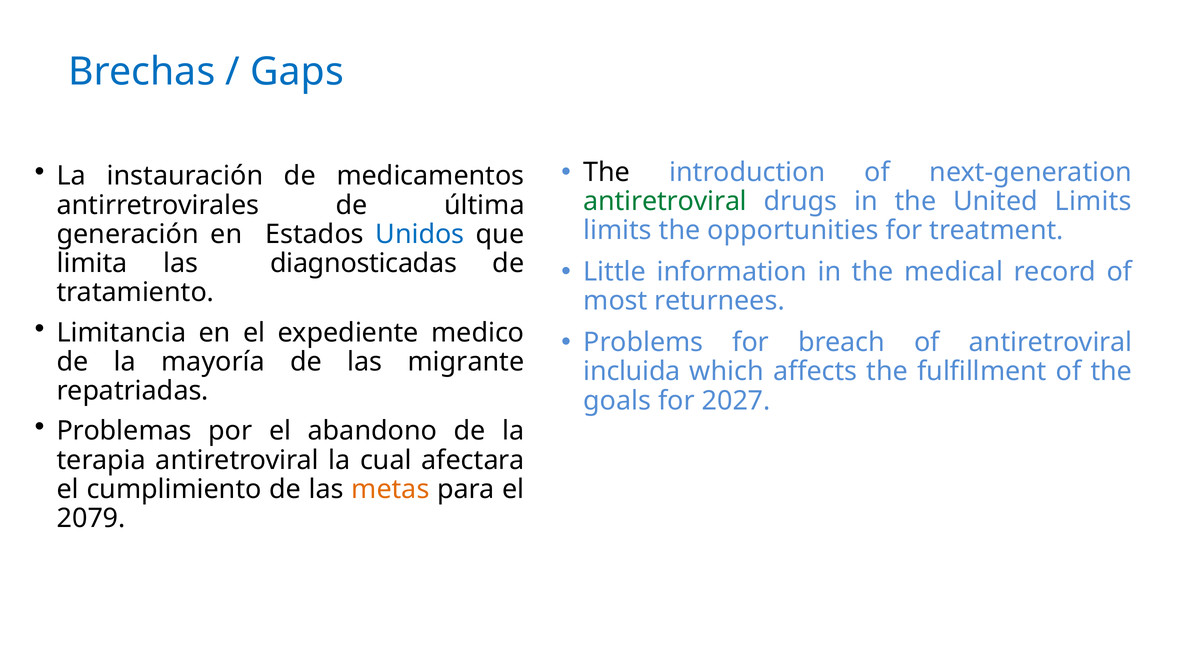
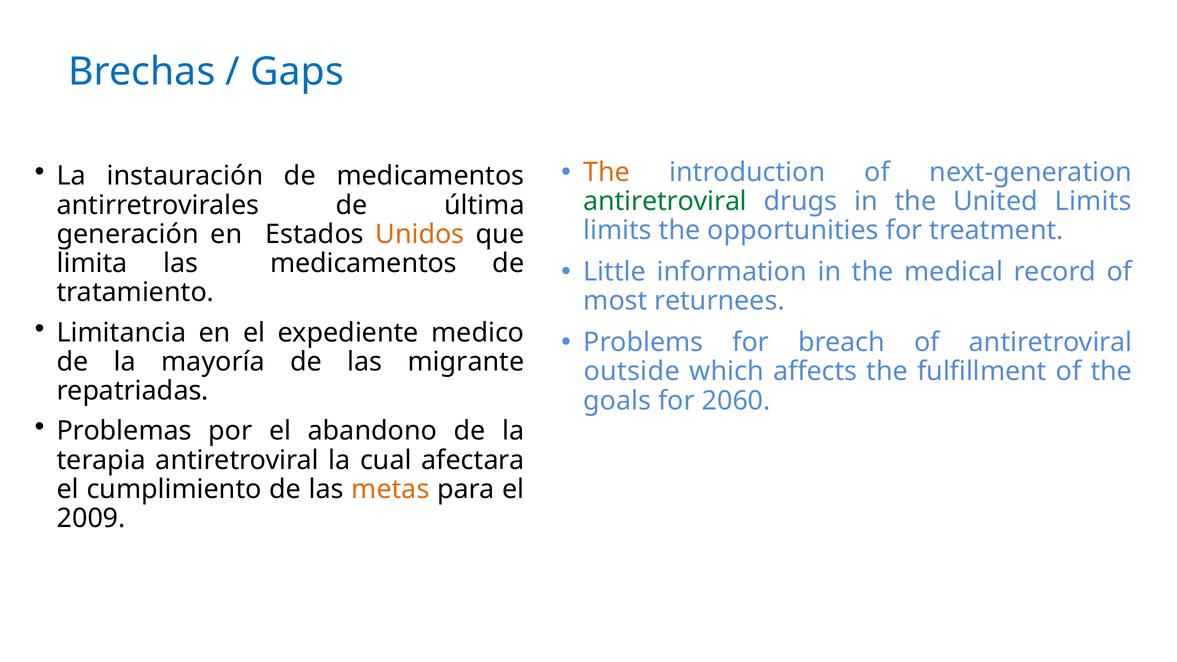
The at (607, 172) colour: black -> orange
Unidos colour: blue -> orange
las diagnosticadas: diagnosticadas -> medicamentos
incluida: incluida -> outside
2027: 2027 -> 2060
2079: 2079 -> 2009
